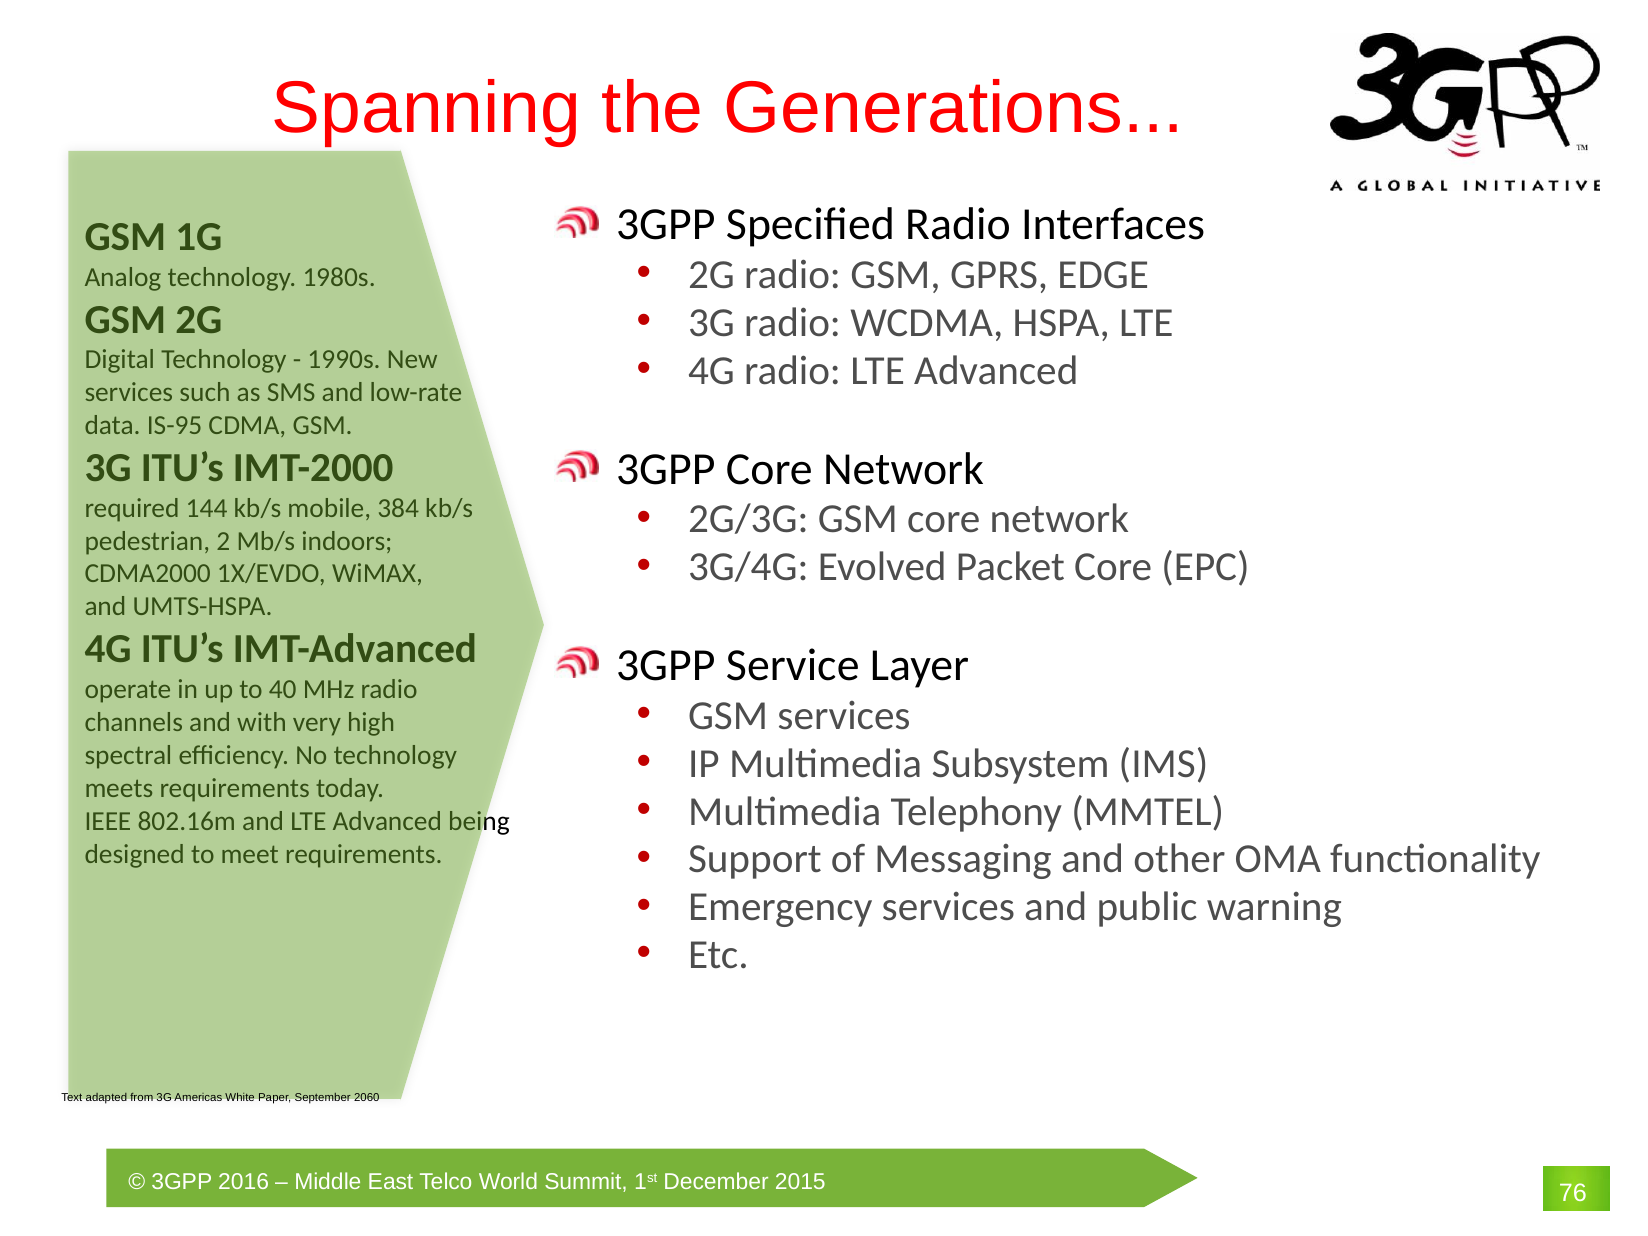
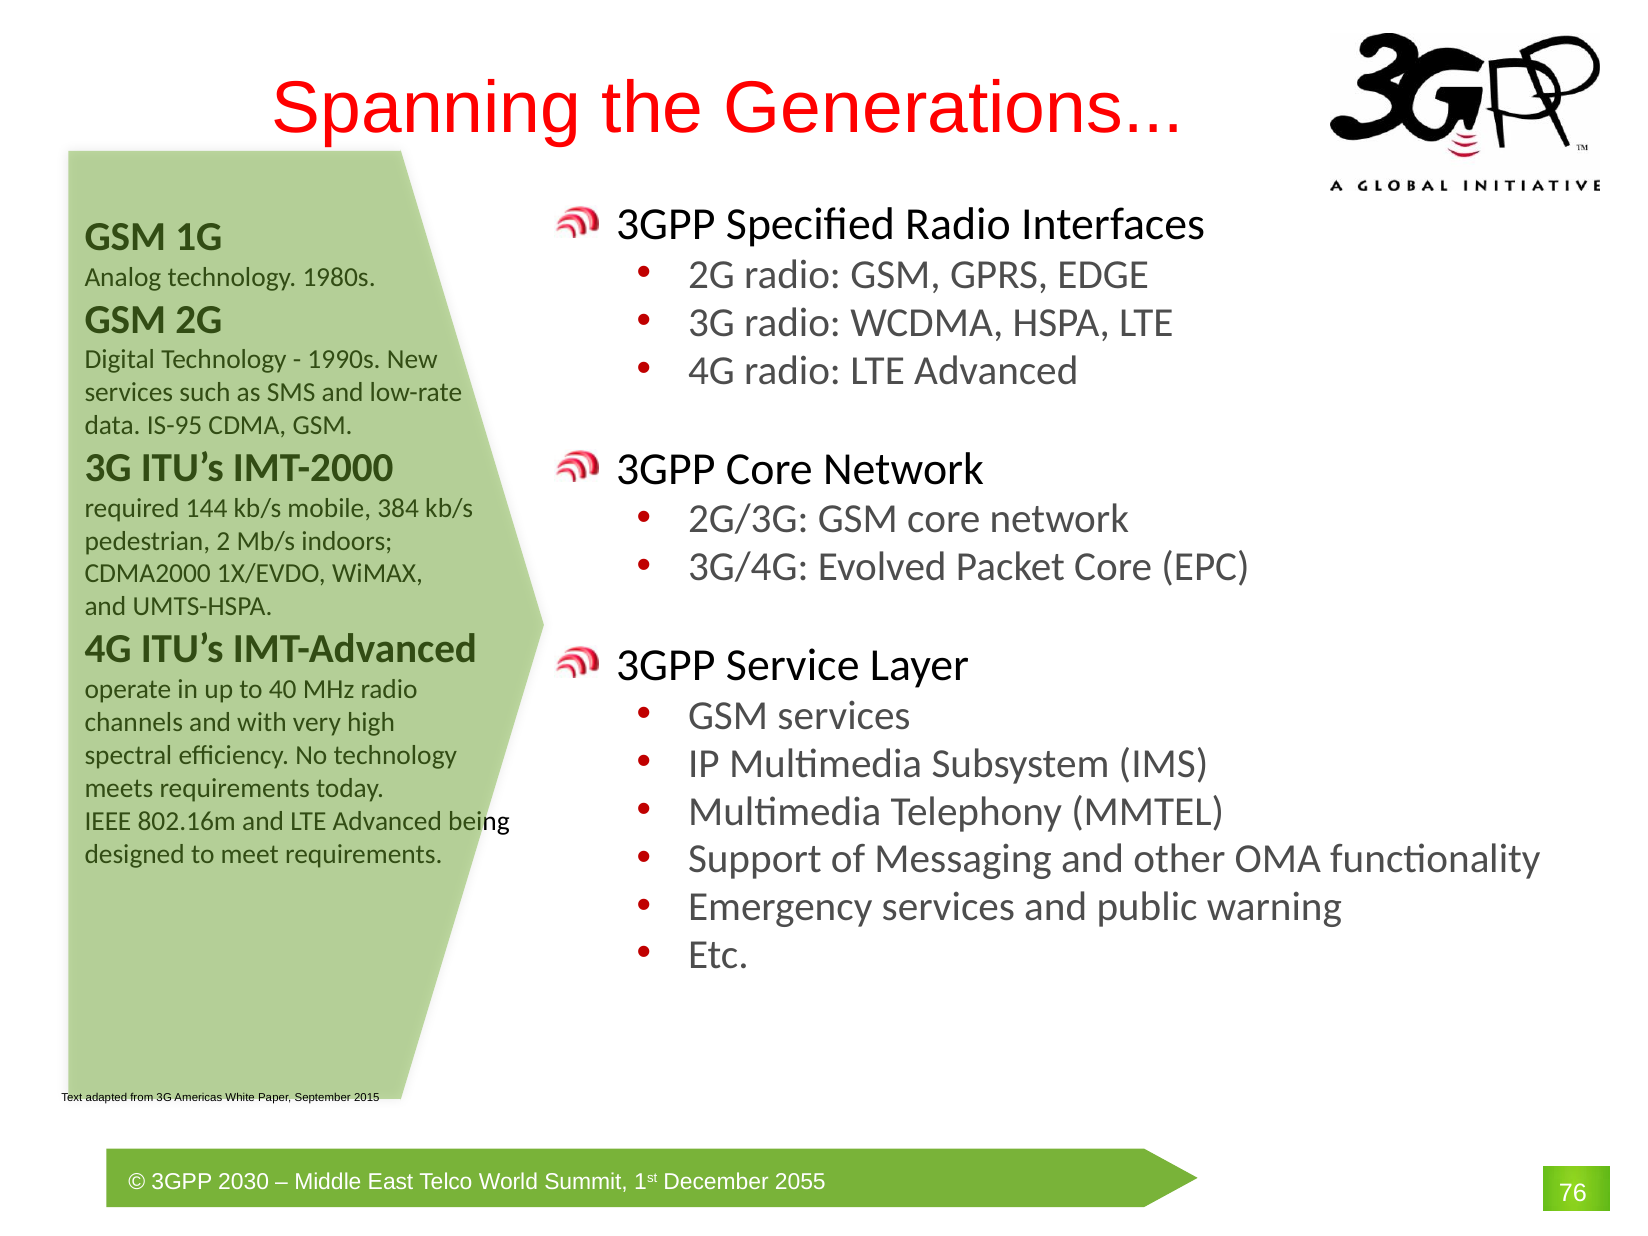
2060: 2060 -> 2015
2016: 2016 -> 2030
2015: 2015 -> 2055
